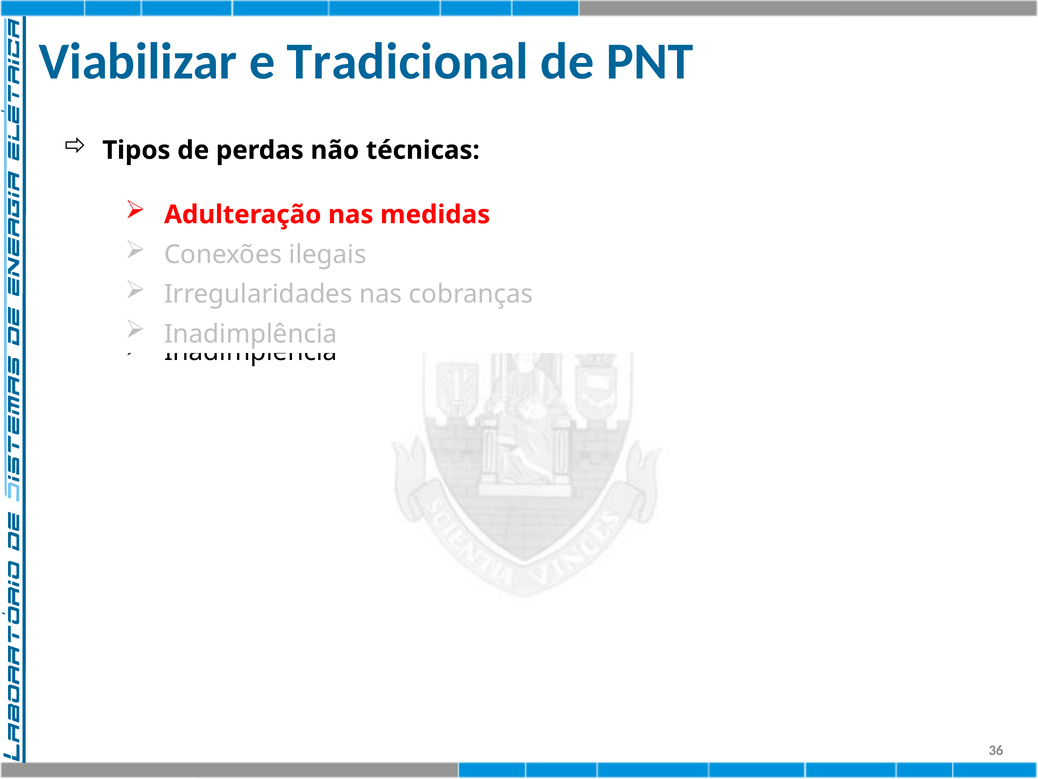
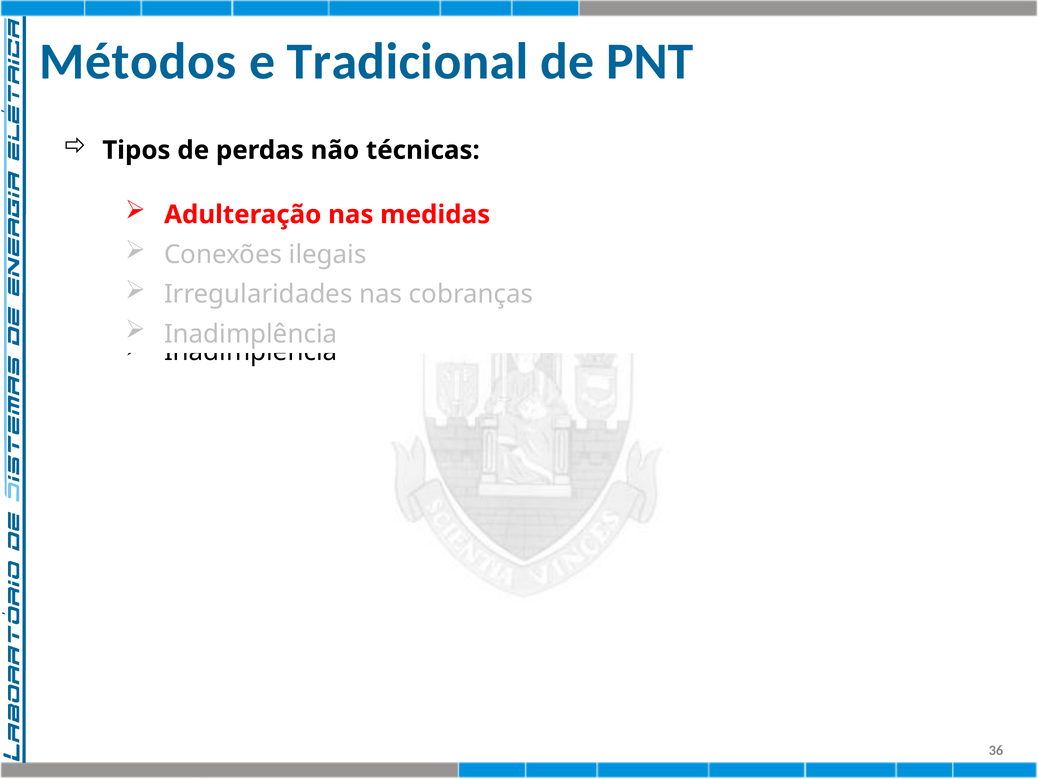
Viabilizar: Viabilizar -> Métodos
